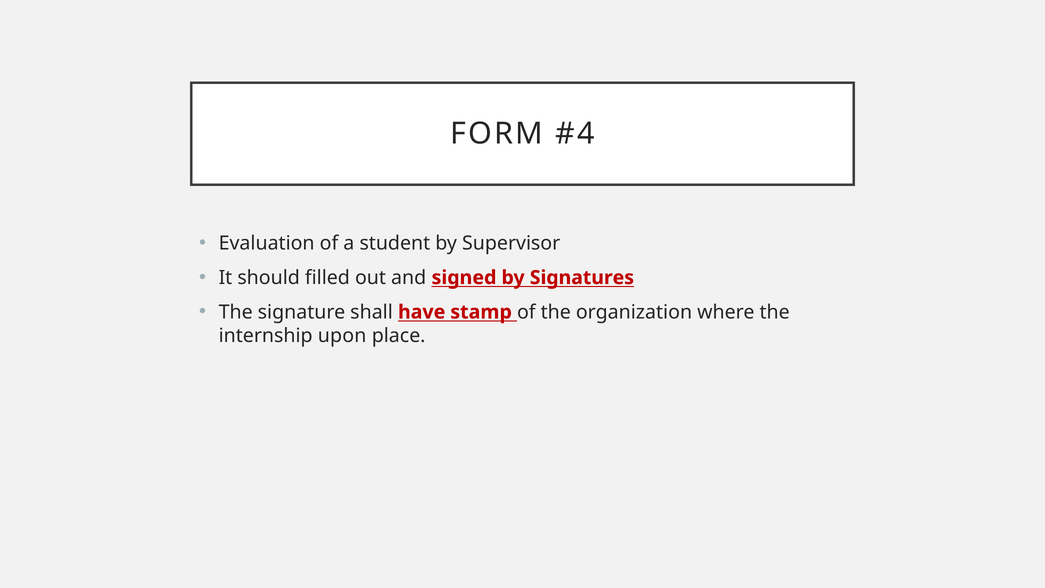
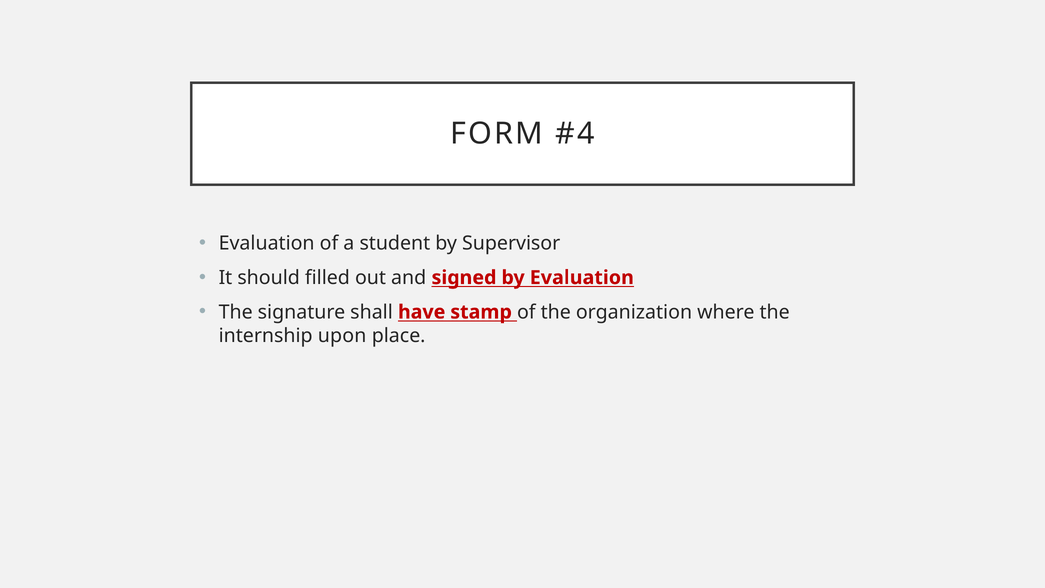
by Signatures: Signatures -> Evaluation
